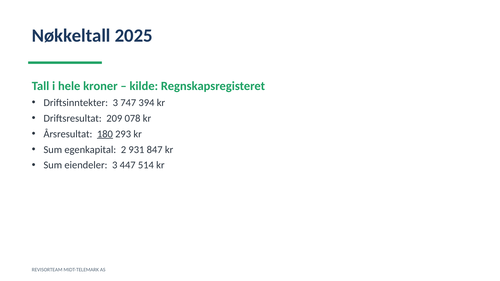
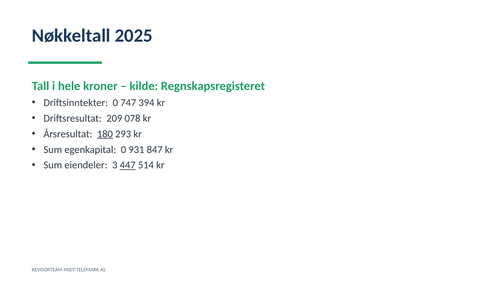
Driftsinntekter 3: 3 -> 0
egenkapital 2: 2 -> 0
447 underline: none -> present
